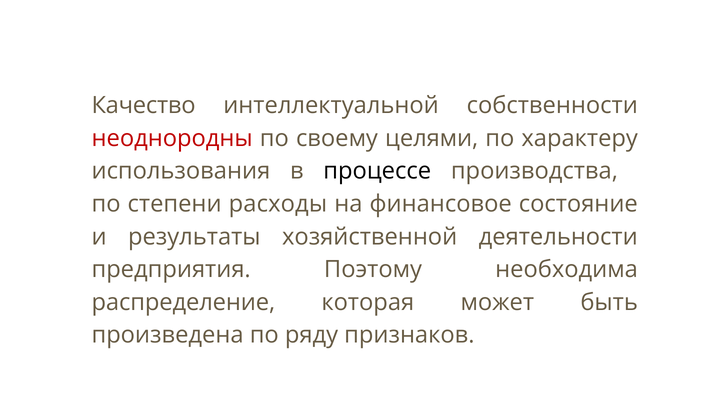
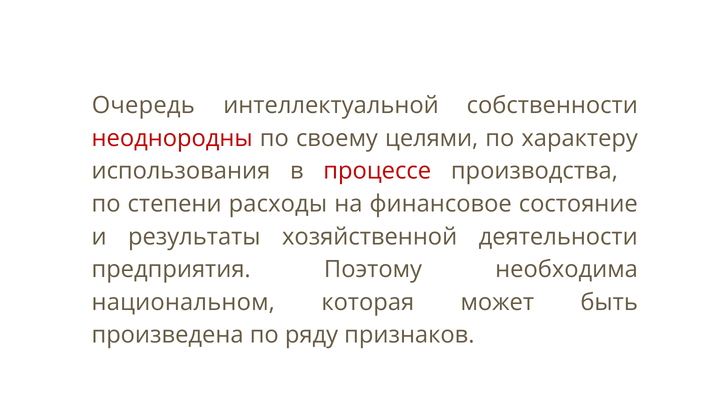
Качество: Качество -> Очередь
процессе colour: black -> red
распределение: распределение -> национальном
